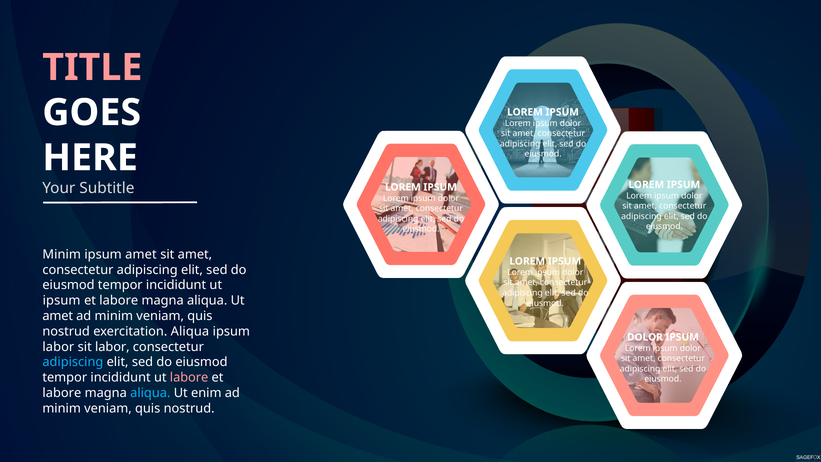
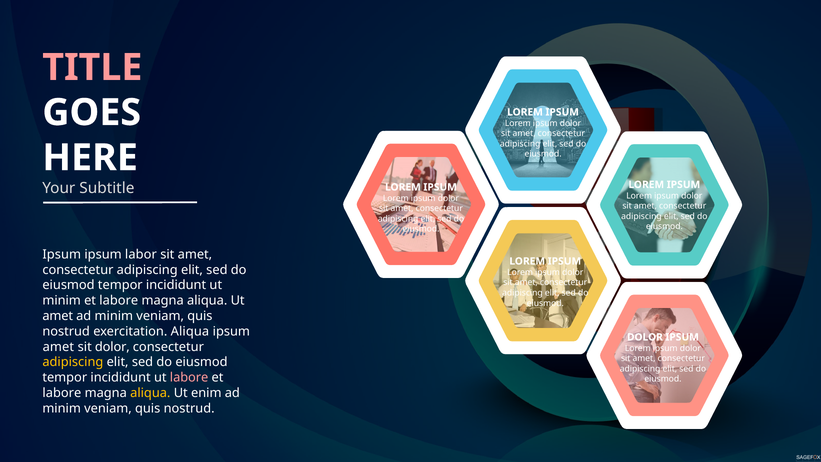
Minim at (62, 254): Minim -> Ipsum
ipsum amet: amet -> labor
ipsum at (62, 300): ipsum -> minim
labor at (58, 347): labor -> amet
sit labor: labor -> dolor
adipiscing at (73, 362) colour: light blue -> yellow
aliqua at (150, 393) colour: light blue -> yellow
